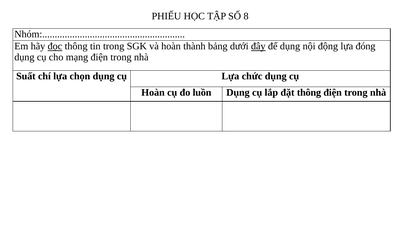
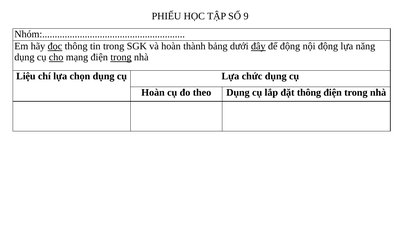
8: 8 -> 9
để dụng: dụng -> động
đóng: đóng -> năng
cho underline: none -> present
trong at (121, 57) underline: none -> present
Suất: Suất -> Liệu
luồn: luồn -> theo
